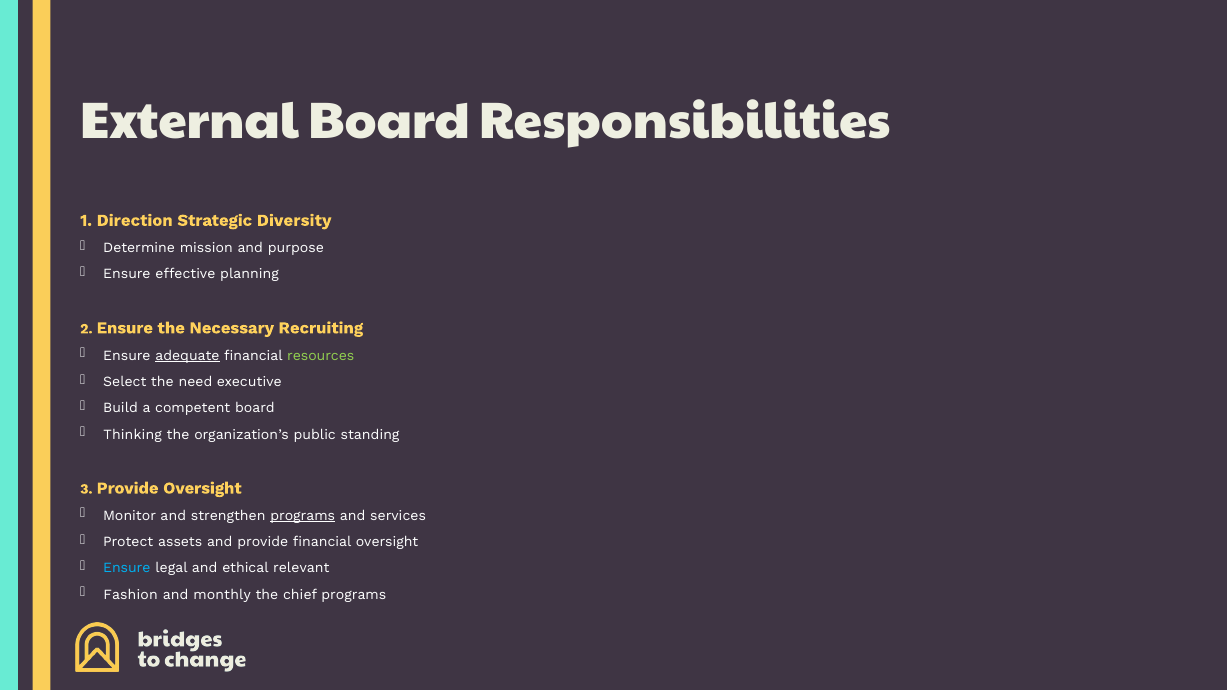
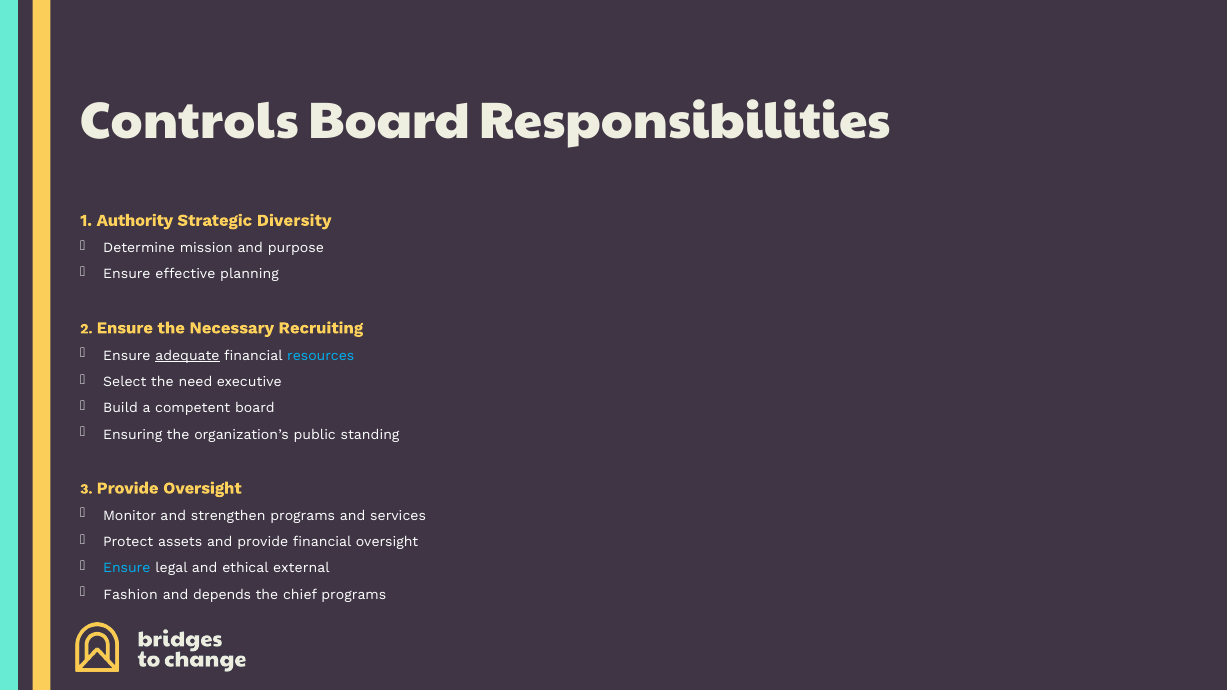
External: External -> Controls
Direction: Direction -> Authority
resources colour: light green -> light blue
Thinking: Thinking -> Ensuring
programs at (303, 516) underline: present -> none
relevant: relevant -> external
monthly: monthly -> depends
